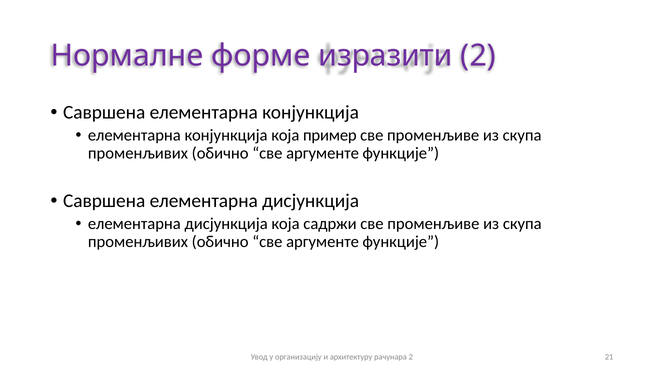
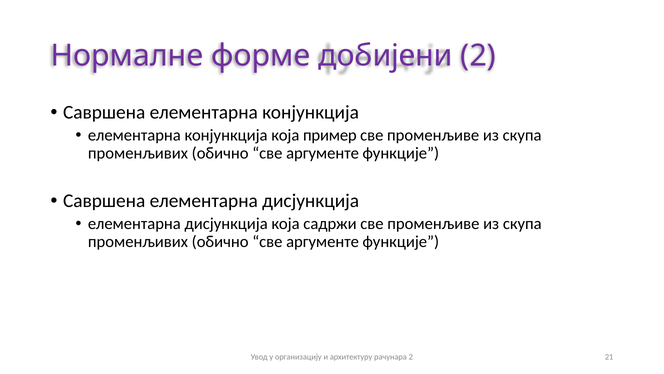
изразити: изразити -> добијени
